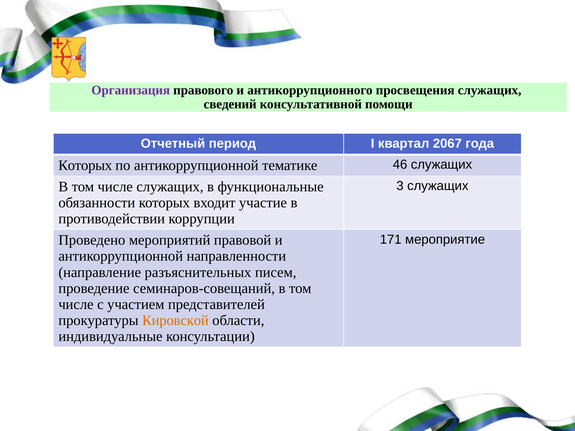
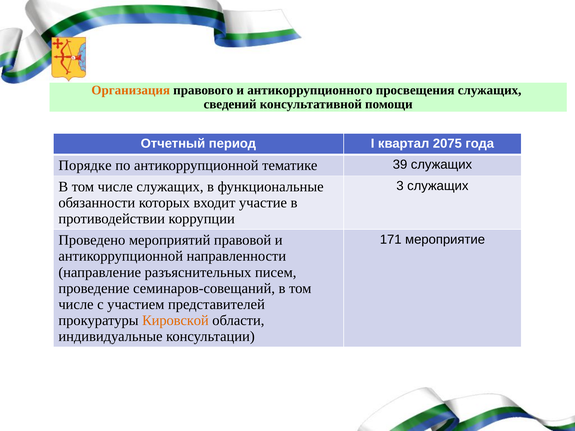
Организация colour: purple -> orange
2067: 2067 -> 2075
Которых at (85, 165): Которых -> Порядке
46: 46 -> 39
